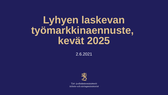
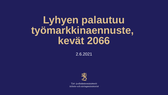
laskevan: laskevan -> palautuu
2025: 2025 -> 2066
